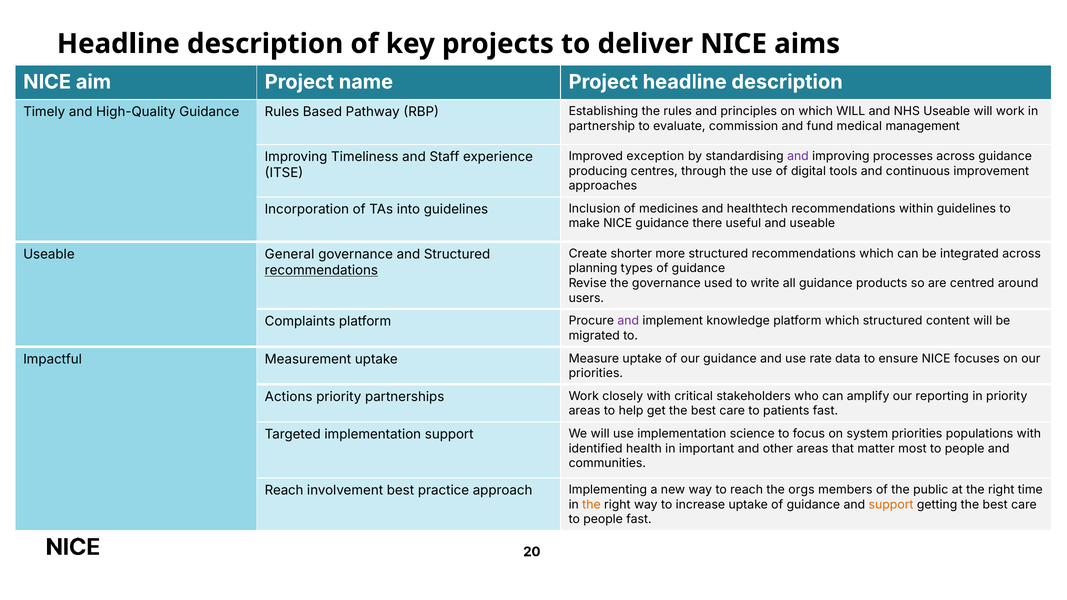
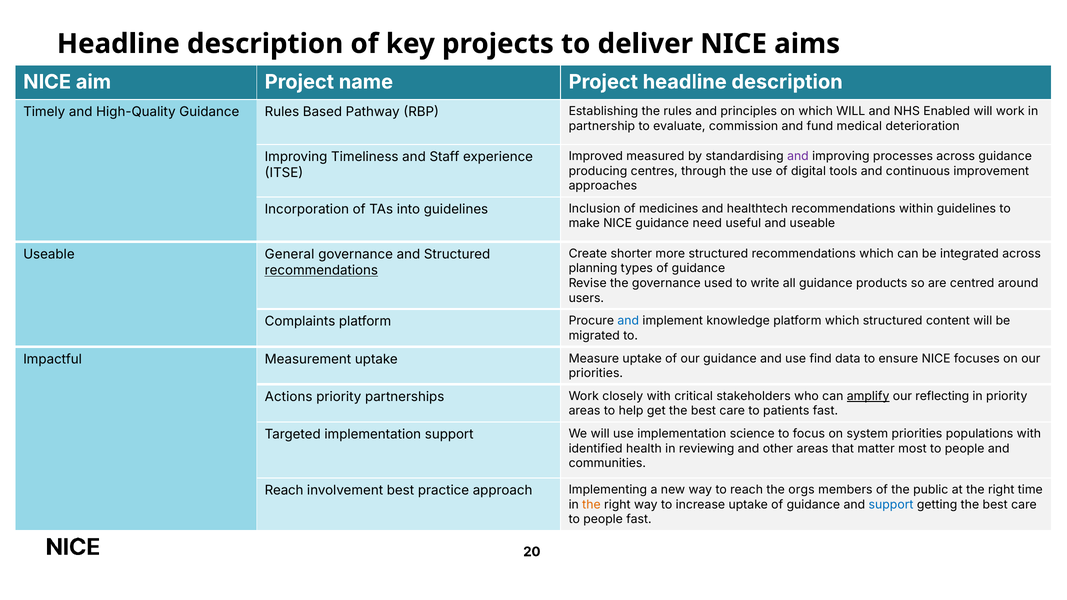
NHS Useable: Useable -> Enabled
management: management -> deterioration
exception: exception -> measured
there: there -> need
and at (628, 321) colour: purple -> blue
rate: rate -> find
amplify underline: none -> present
reporting: reporting -> reflecting
important: important -> reviewing
support at (891, 505) colour: orange -> blue
